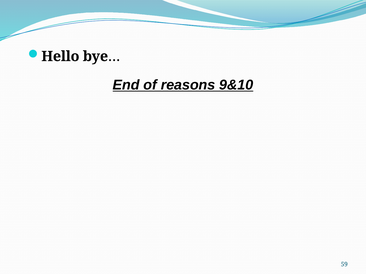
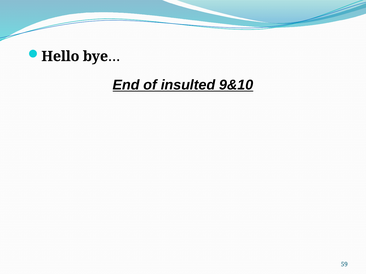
reasons: reasons -> insulted
